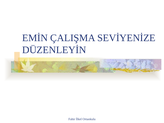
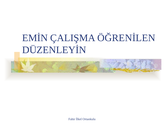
SEVİYENİZE: SEVİYENİZE -> ÖĞRENİLEN
